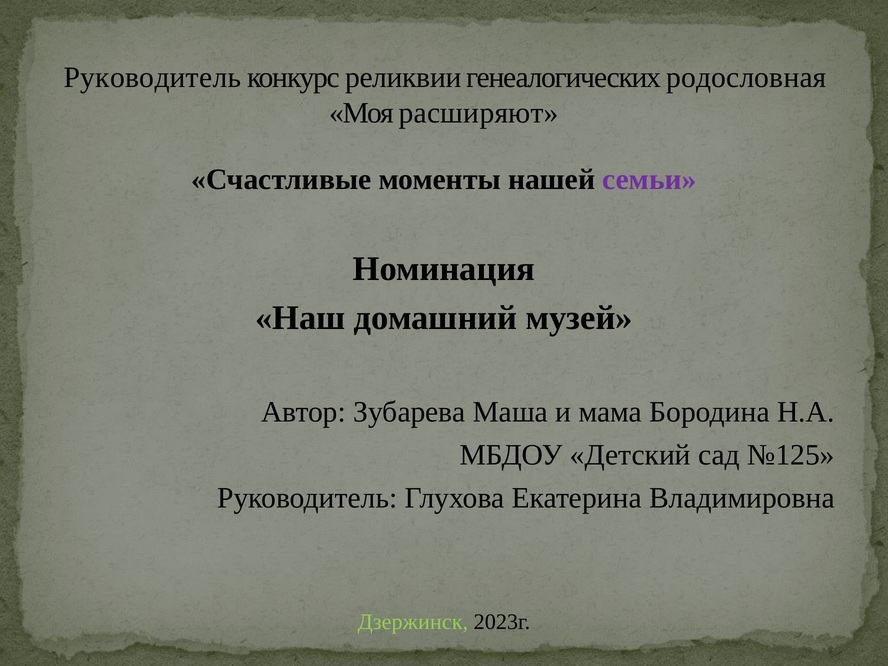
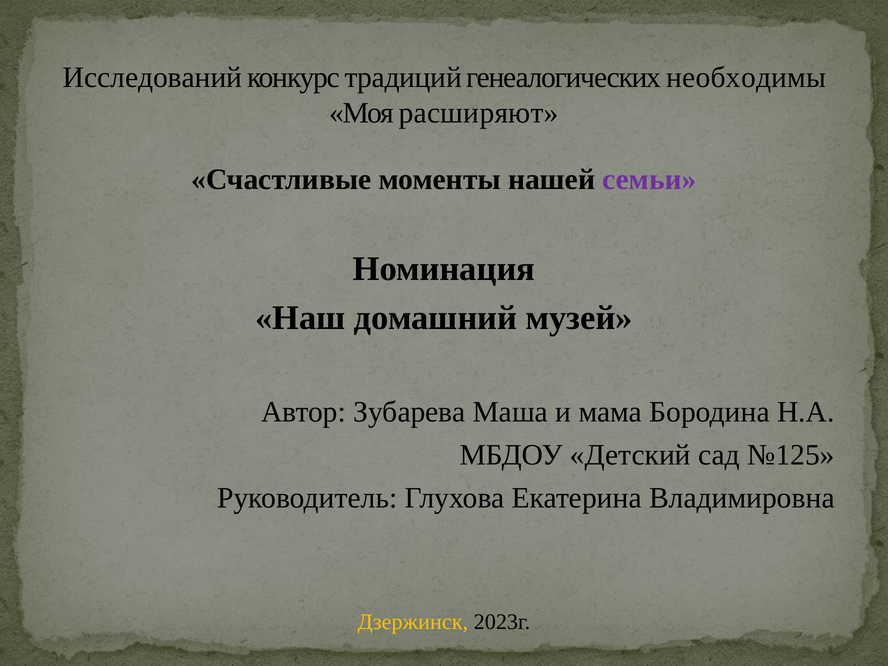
Руководитель at (152, 78): Руководитель -> Исследований
реликвии: реликвии -> традиций
родословная: родословная -> необходимы
Дзержинск colour: light green -> yellow
